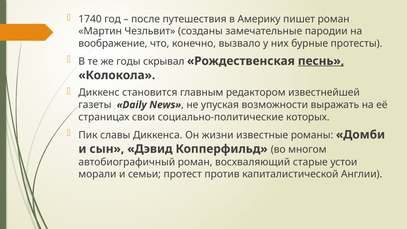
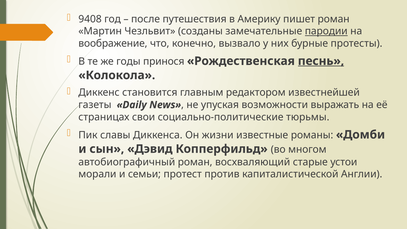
1740: 1740 -> 9408
пародии underline: none -> present
скрывал: скрывал -> принося
которых: которых -> тюрьмы
